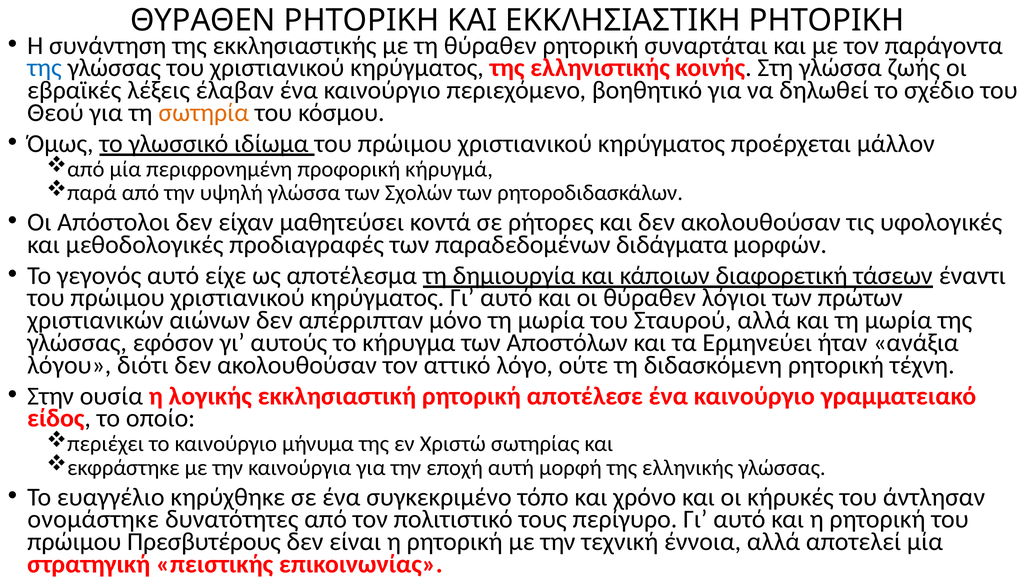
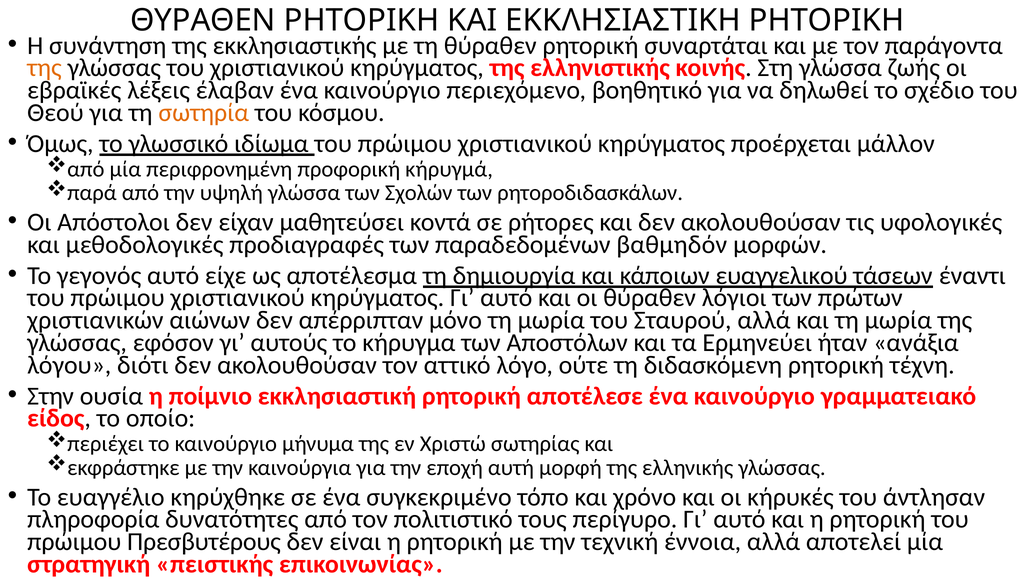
της at (44, 68) colour: blue -> orange
διδάγματα: διδάγματα -> βαθμηδόν
διαφορετική: διαφορετική -> ευαγγελικού
λογικής: λογικής -> ποίμνιο
ονομάστηκε: ονομάστηκε -> πληροφορία
